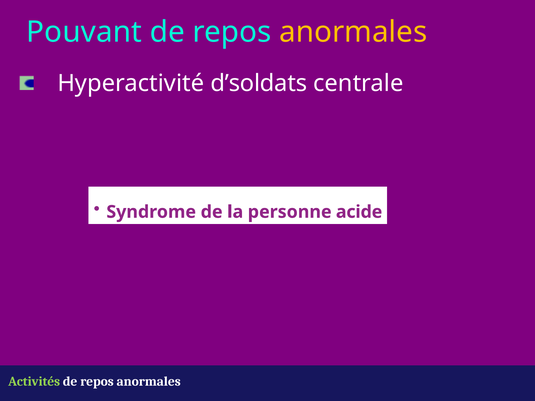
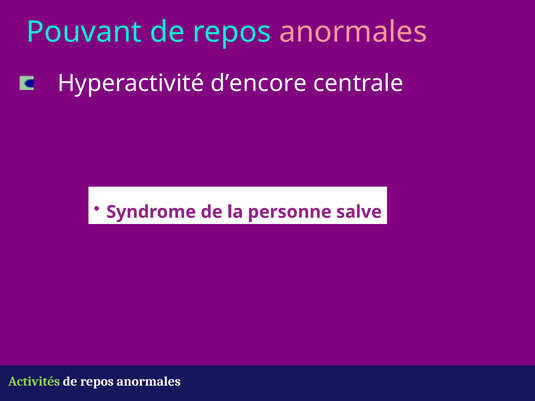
anormales at (353, 32) colour: yellow -> pink
d’soldats: d’soldats -> d’encore
acide: acide -> salve
